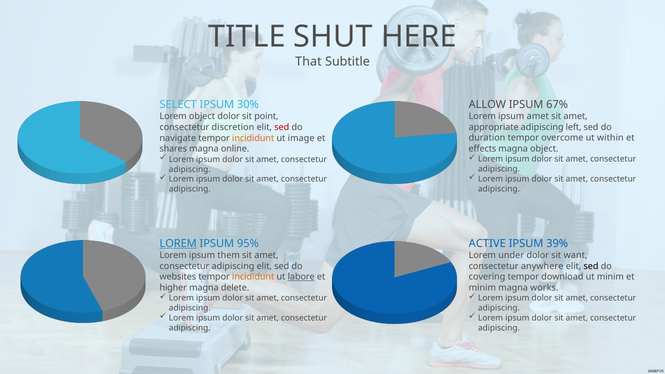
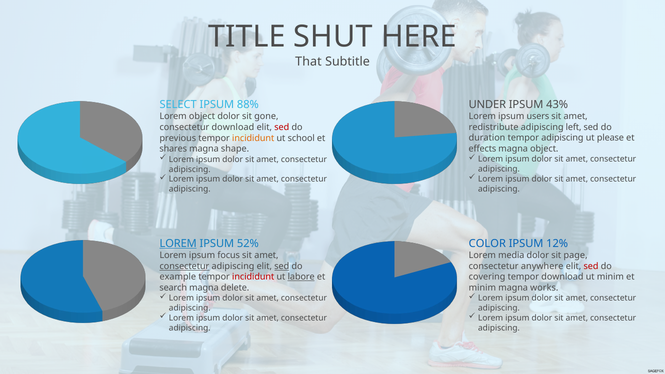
ALLOW: ALLOW -> UNDER
67%: 67% -> 43%
30%: 30% -> 88%
ipsum amet: amet -> users
point: point -> gone
appropriate: appropriate -> redistribute
consectetur discretion: discretion -> download
tempor overcome: overcome -> adipiscing
within: within -> please
navigate: navigate -> previous
image: image -> school
online: online -> shape
95%: 95% -> 52%
ACTIVE: ACTIVE -> COLOR
39%: 39% -> 12%
them: them -> focus
under: under -> media
want: want -> page
consectetur at (184, 266) underline: none -> present
sed at (282, 266) underline: none -> present
sed at (591, 266) colour: black -> red
websites: websites -> example
incididunt at (253, 277) colour: orange -> red
higher: higher -> search
